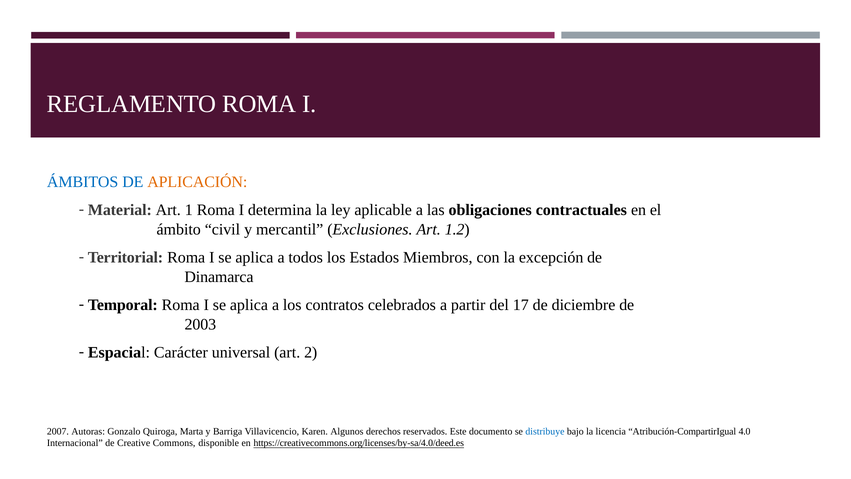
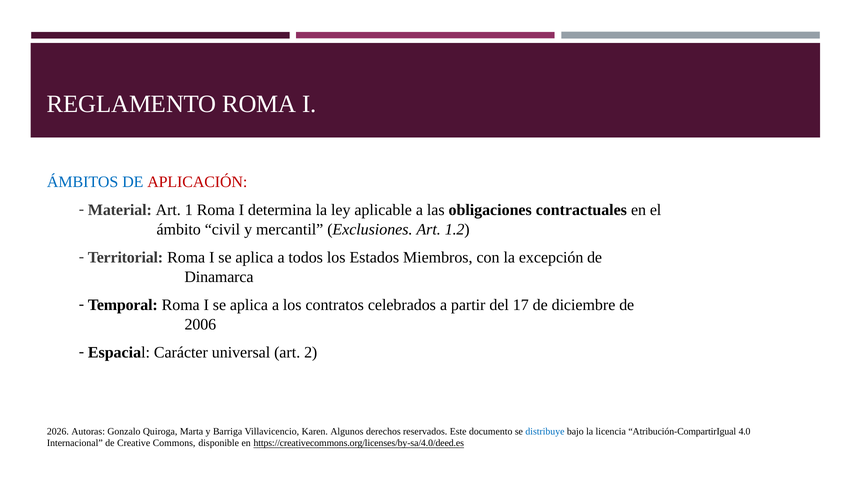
APLICACIÓN colour: orange -> red
2003: 2003 -> 2006
2007: 2007 -> 2026
